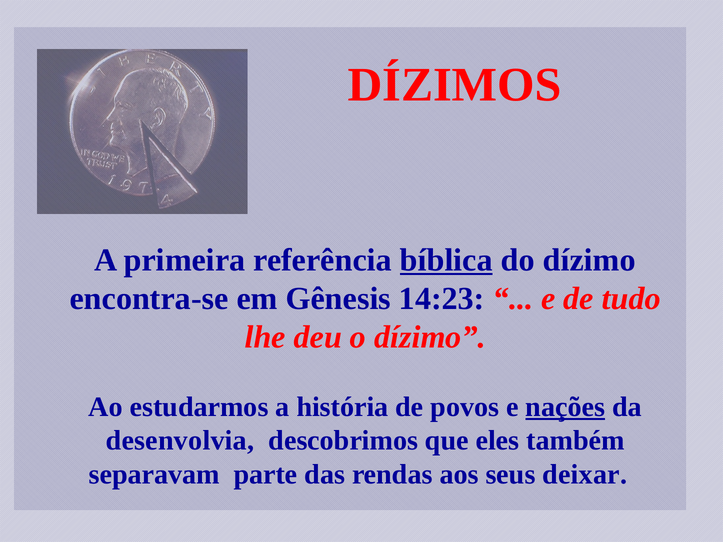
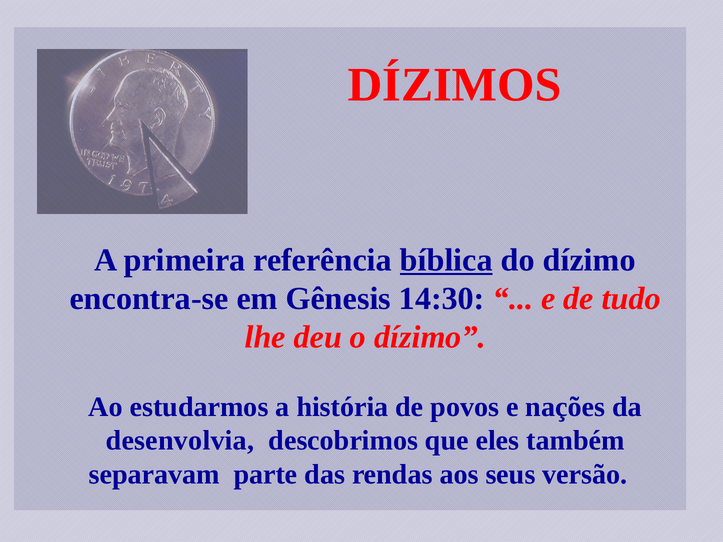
14:23: 14:23 -> 14:30
nações underline: present -> none
deixar: deixar -> versão
